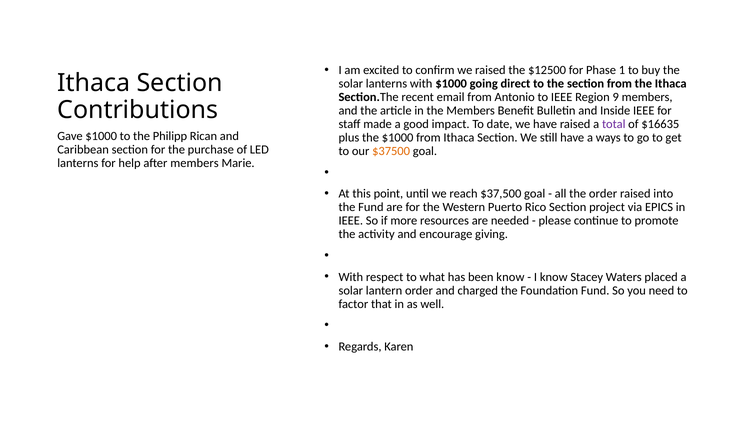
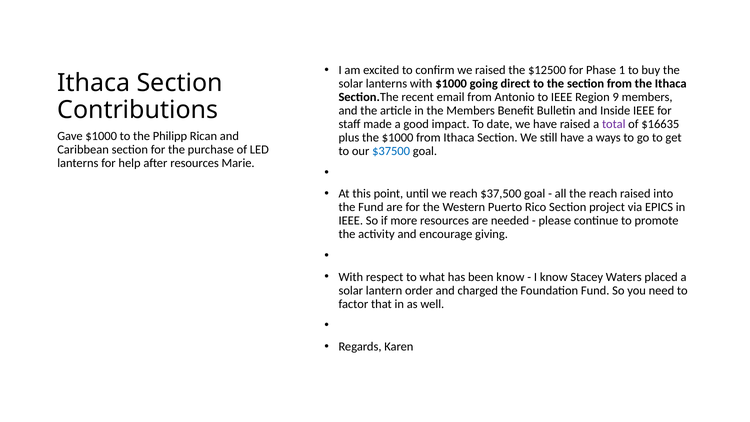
$37500 colour: orange -> blue
after members: members -> resources
the order: order -> reach
